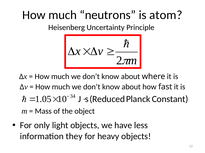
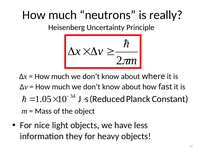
atom: atom -> really
only: only -> nice
